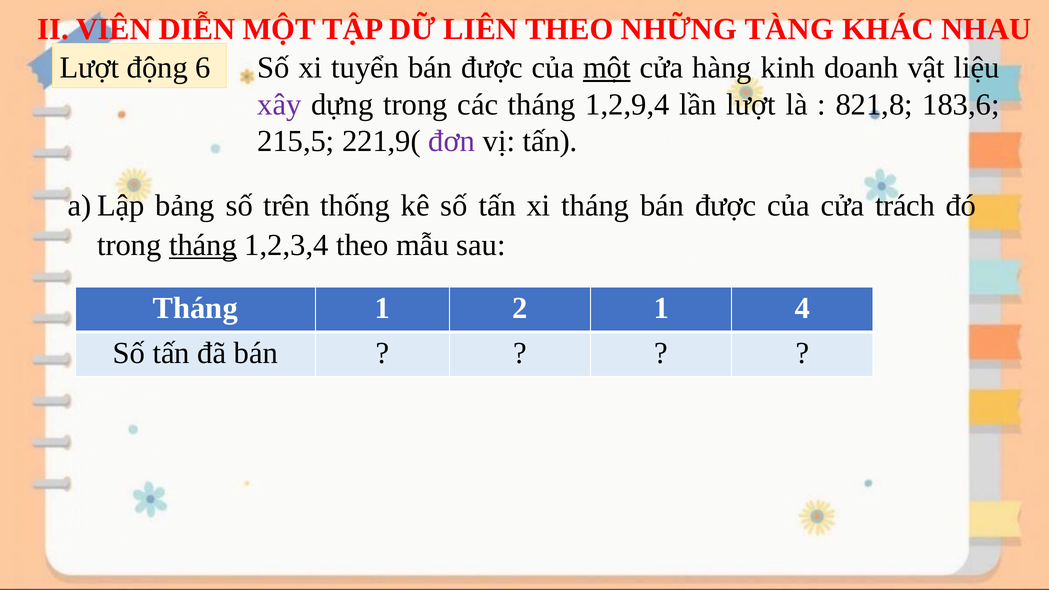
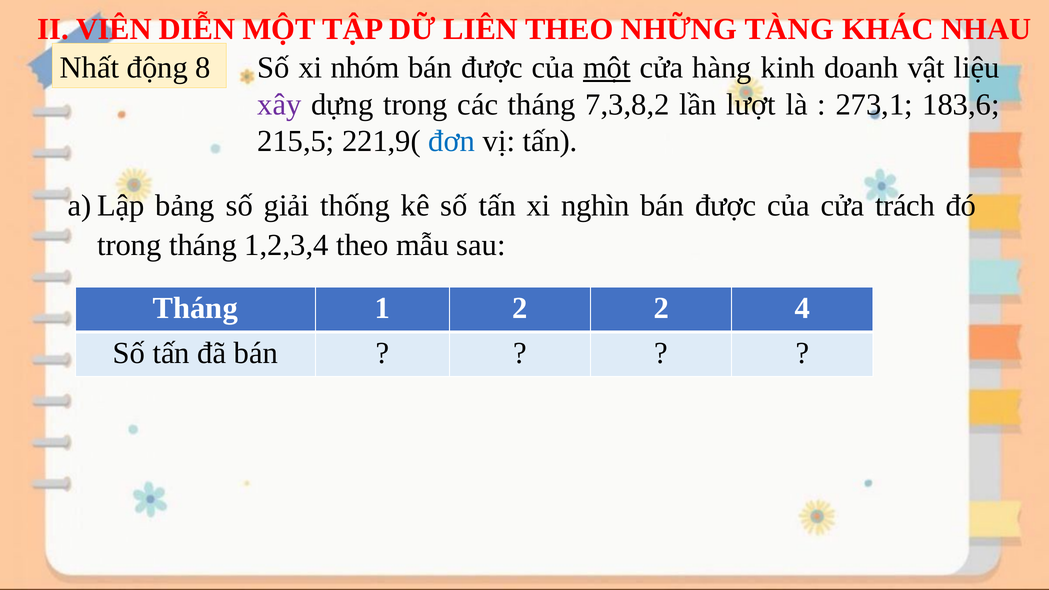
Lượt at (90, 68): Lượt -> Nhất
6: 6 -> 8
tuyển: tuyển -> nhóm
1,2,9,4: 1,2,9,4 -> 7,3,8,2
821,8: 821,8 -> 273,1
đơn colour: purple -> blue
trên: trên -> giải
xi tháng: tháng -> nghìn
tháng at (203, 245) underline: present -> none
2 1: 1 -> 2
